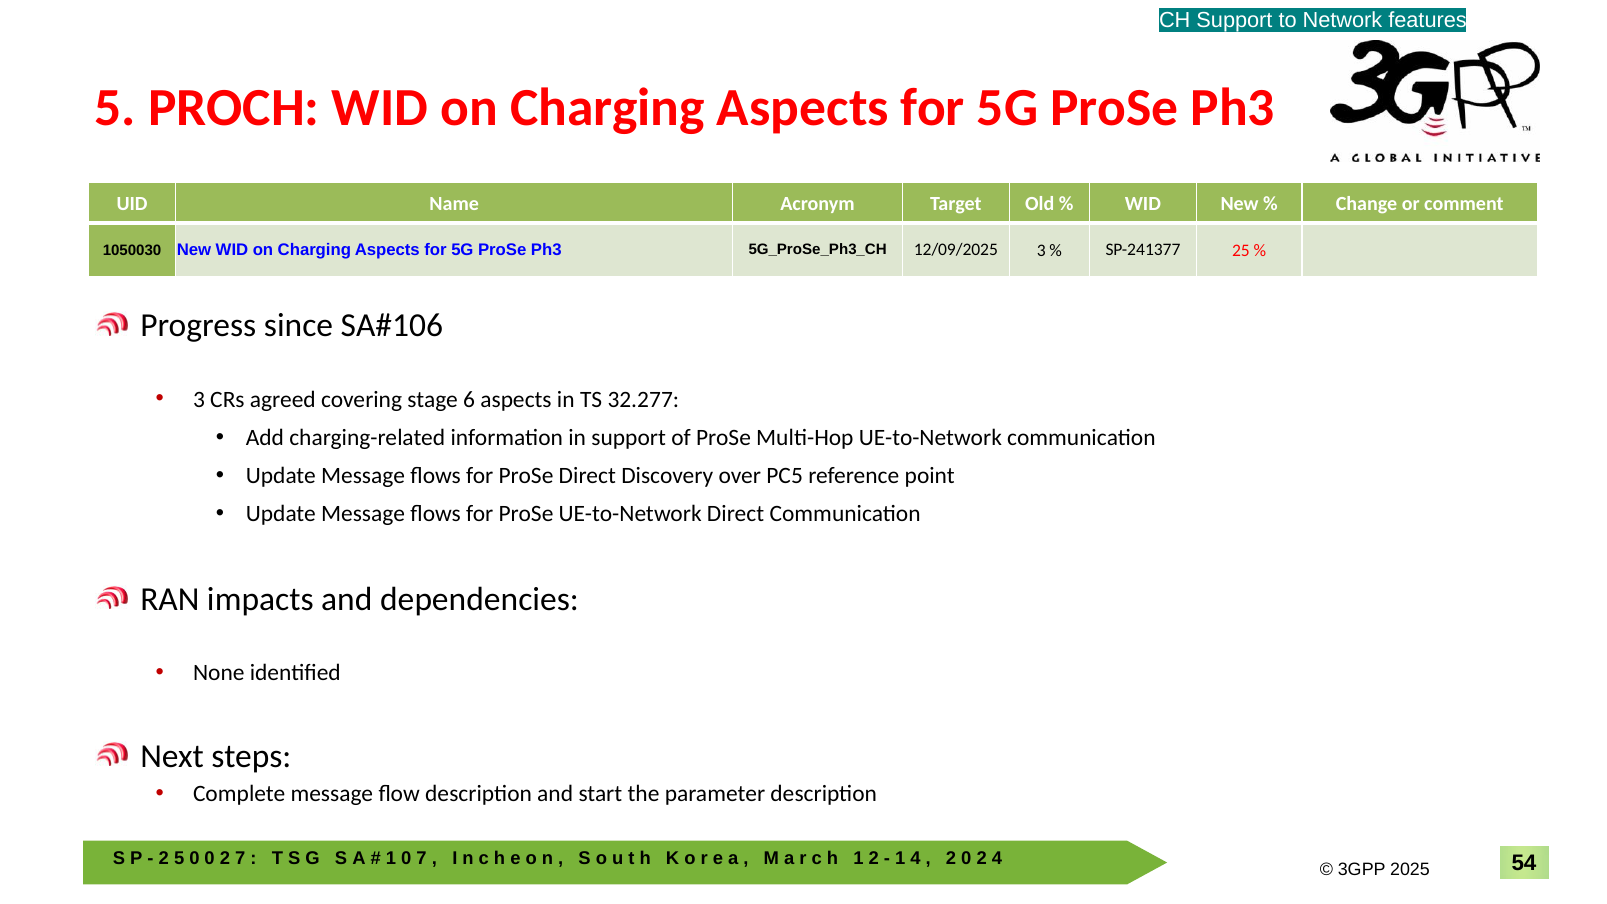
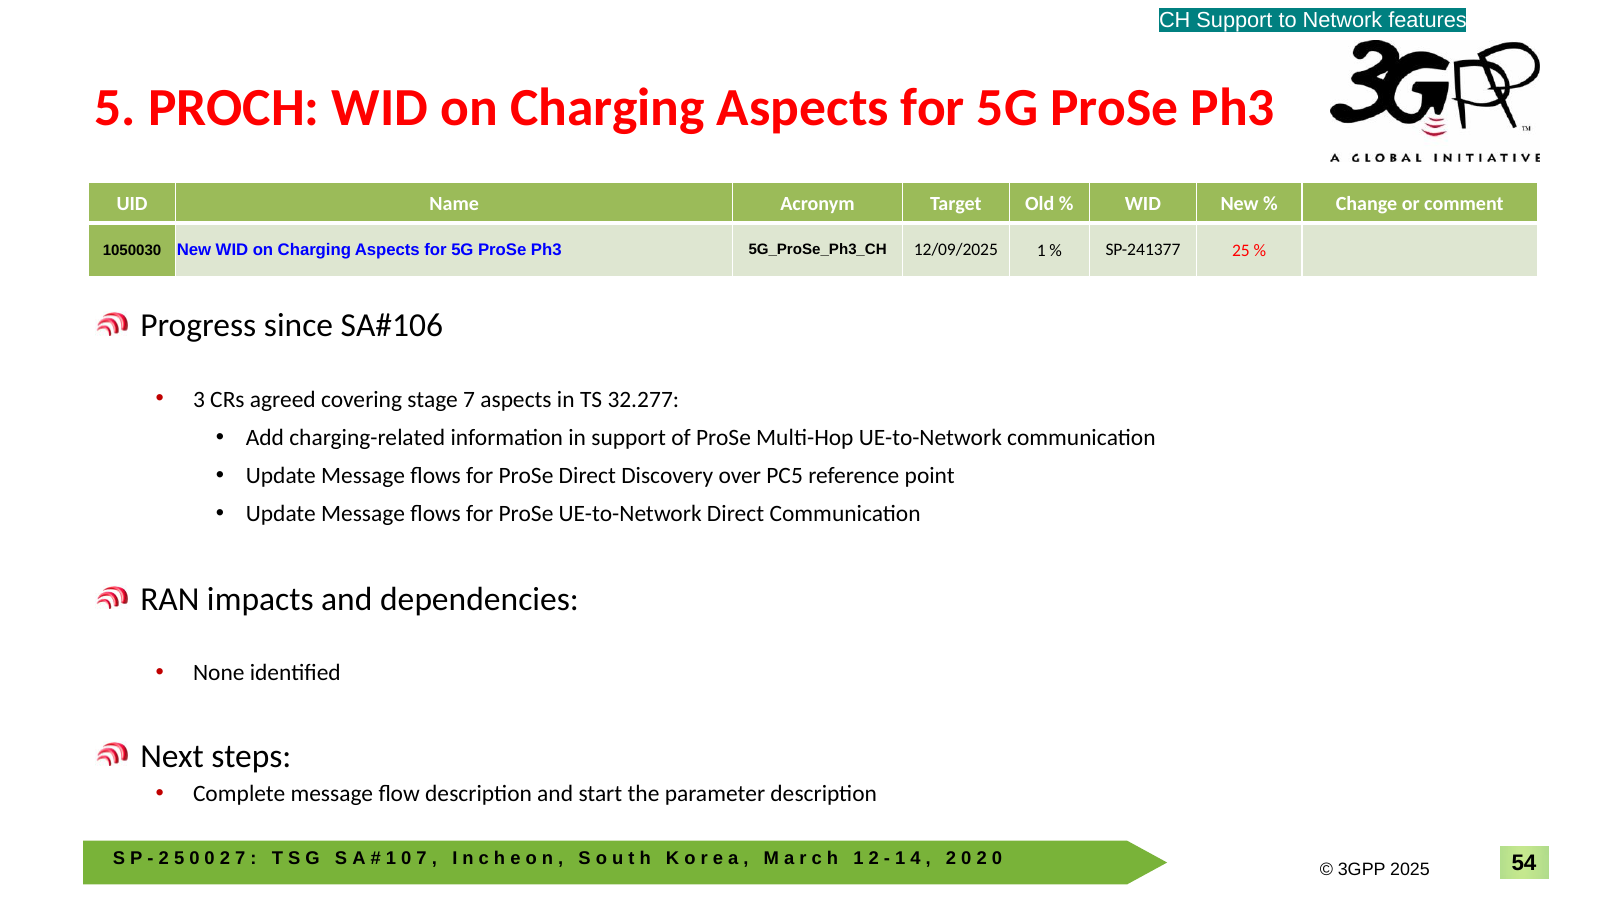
12/09/2025 3: 3 -> 1
stage 6: 6 -> 7
0 2 4: 4 -> 0
